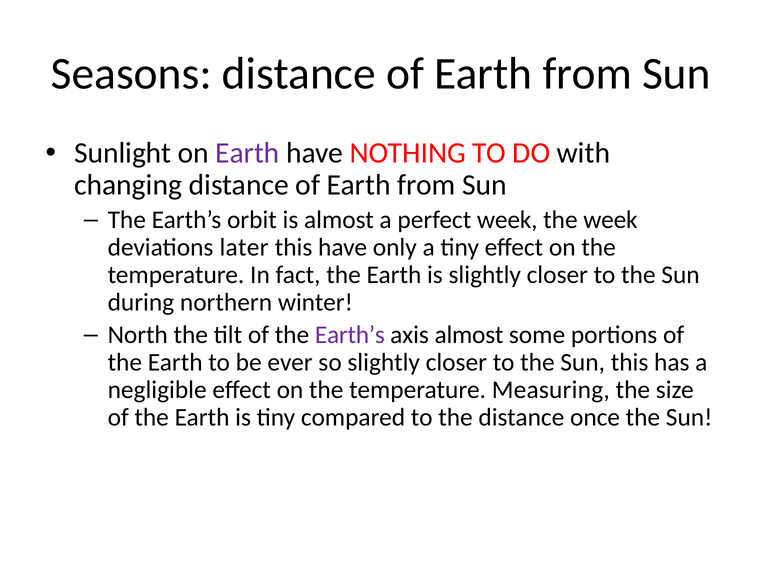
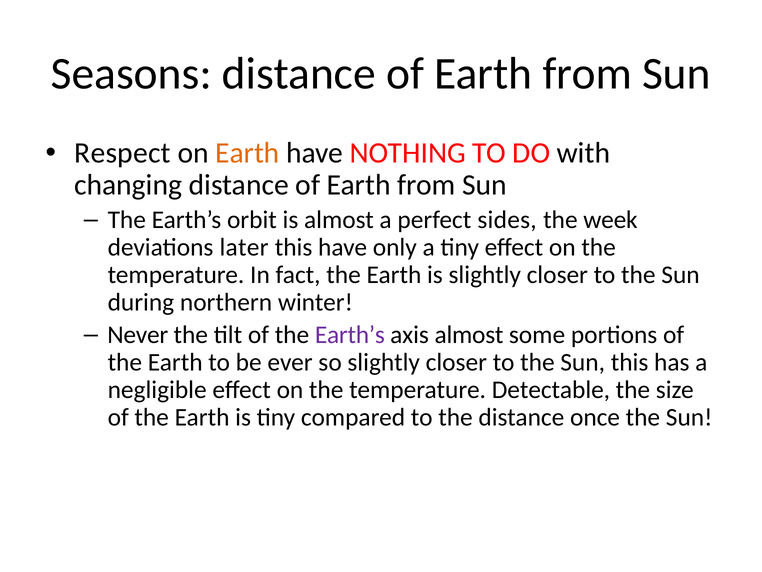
Sunlight: Sunlight -> Respect
Earth at (247, 153) colour: purple -> orange
perfect week: week -> sides
North: North -> Never
Measuring: Measuring -> Detectable
